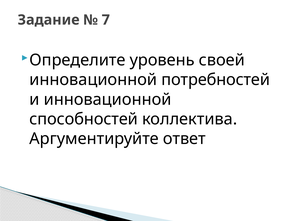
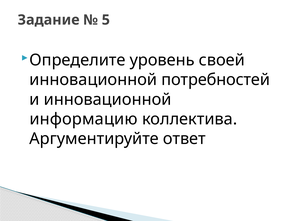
7: 7 -> 5
способностей: способностей -> информацию
